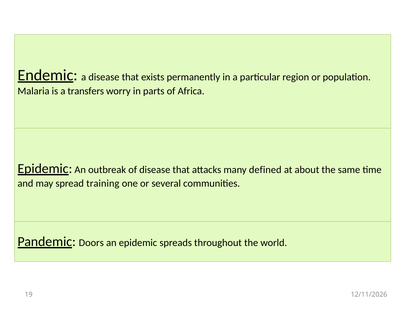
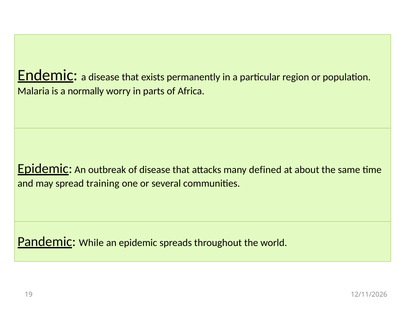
transfers: transfers -> normally
Doors: Doors -> While
